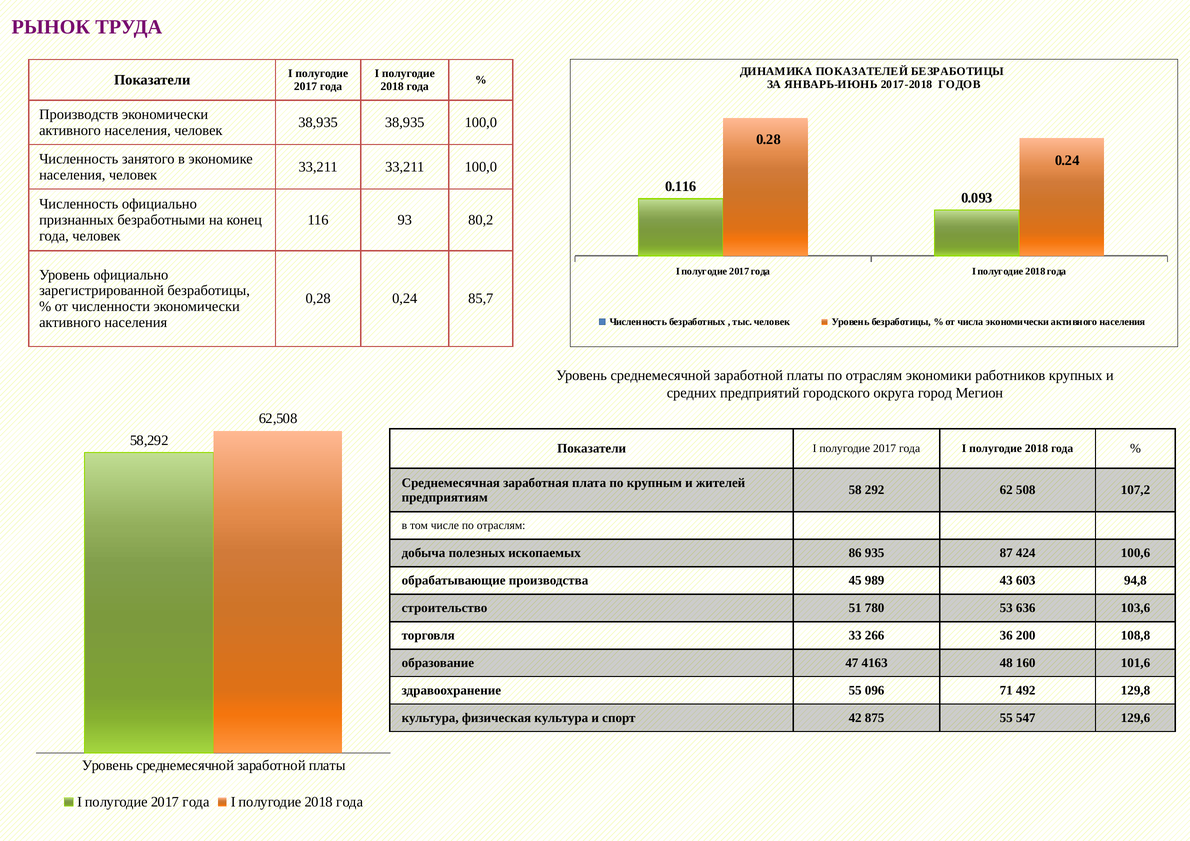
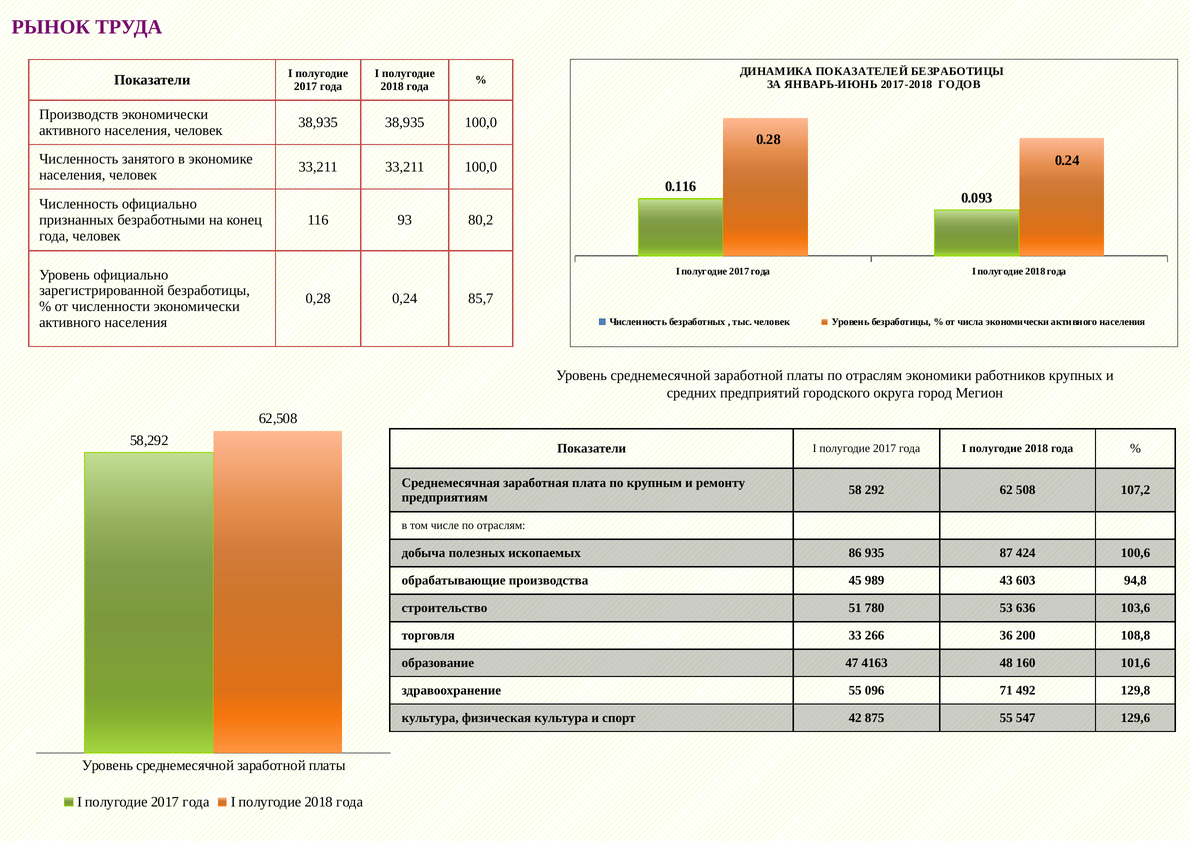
жителей: жителей -> ремонту
